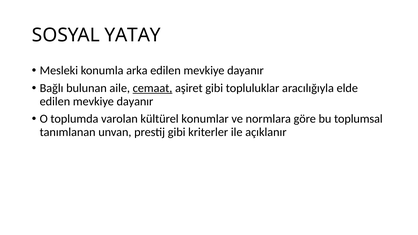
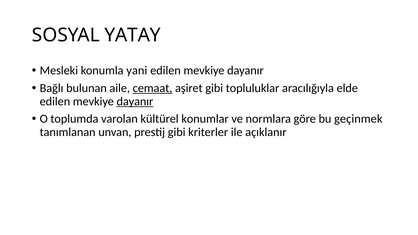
arka: arka -> yani
dayanır at (135, 101) underline: none -> present
toplumsal: toplumsal -> geçinmek
